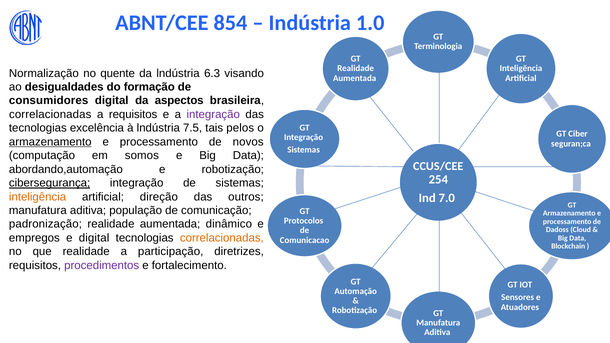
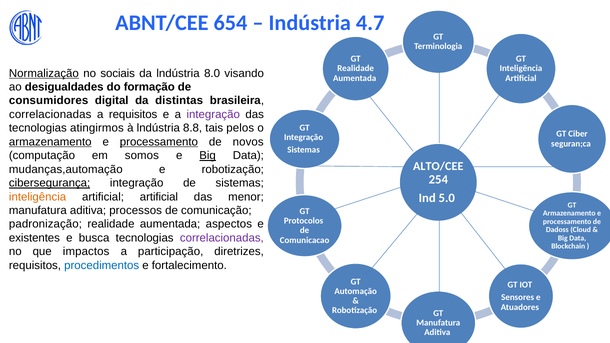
854: 854 -> 654
1.0: 1.0 -> 4.7
Normalização underline: none -> present
quente: quente -> sociais
6.3: 6.3 -> 8.0
aspectos: aspectos -> distintas
excelência: excelência -> atingirmos
7.5: 7.5 -> 8.8
processamento at (159, 142) underline: none -> present
Big at (208, 156) underline: none -> present
CCUS/CEE: CCUS/CEE -> ALTO/CEE
abordando,automação: abordando,automação -> mudanças,automação
artificial direção: direção -> artificial
outros: outros -> menor
7.0: 7.0 -> 5.0
população: população -> processos
dinâmico: dinâmico -> aspectos
empregos: empregos -> existentes
e digital: digital -> busca
correlacionadas at (222, 238) colour: orange -> purple
que realidade: realidade -> impactos
procedimentos colour: purple -> blue
